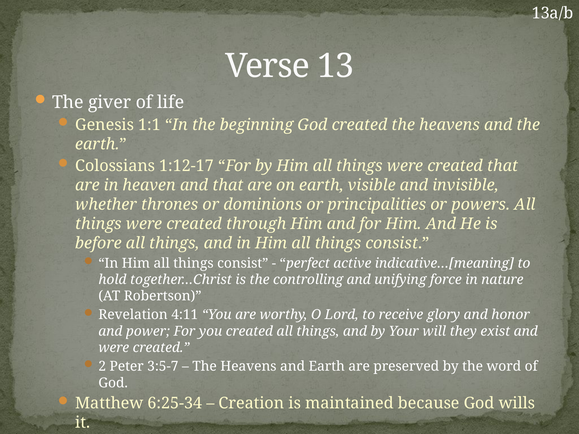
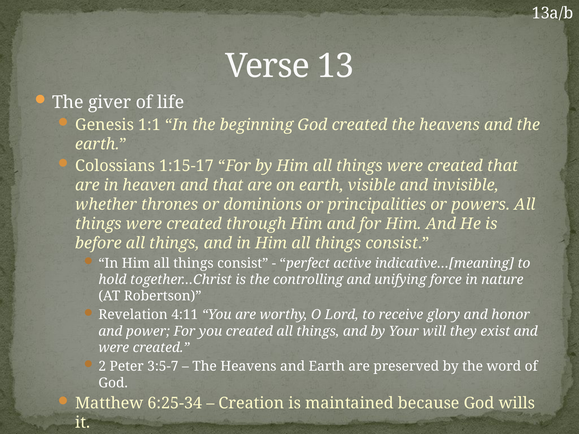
1:12-17: 1:12-17 -> 1:15-17
